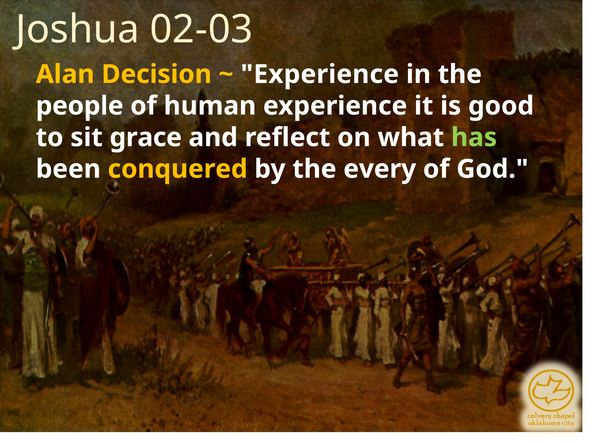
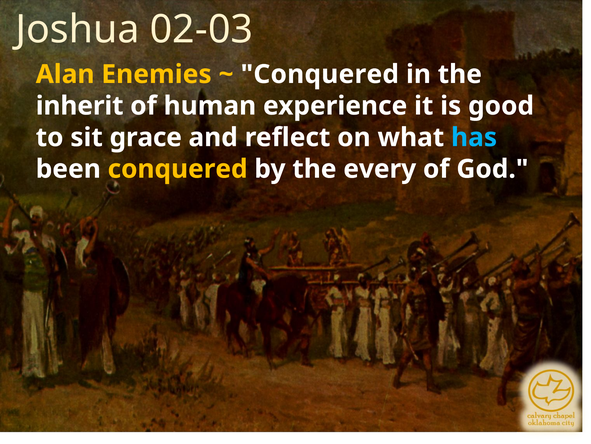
Decision: Decision -> Enemies
Experience at (320, 74): Experience -> Conquered
people: people -> inherit
has colour: light green -> light blue
